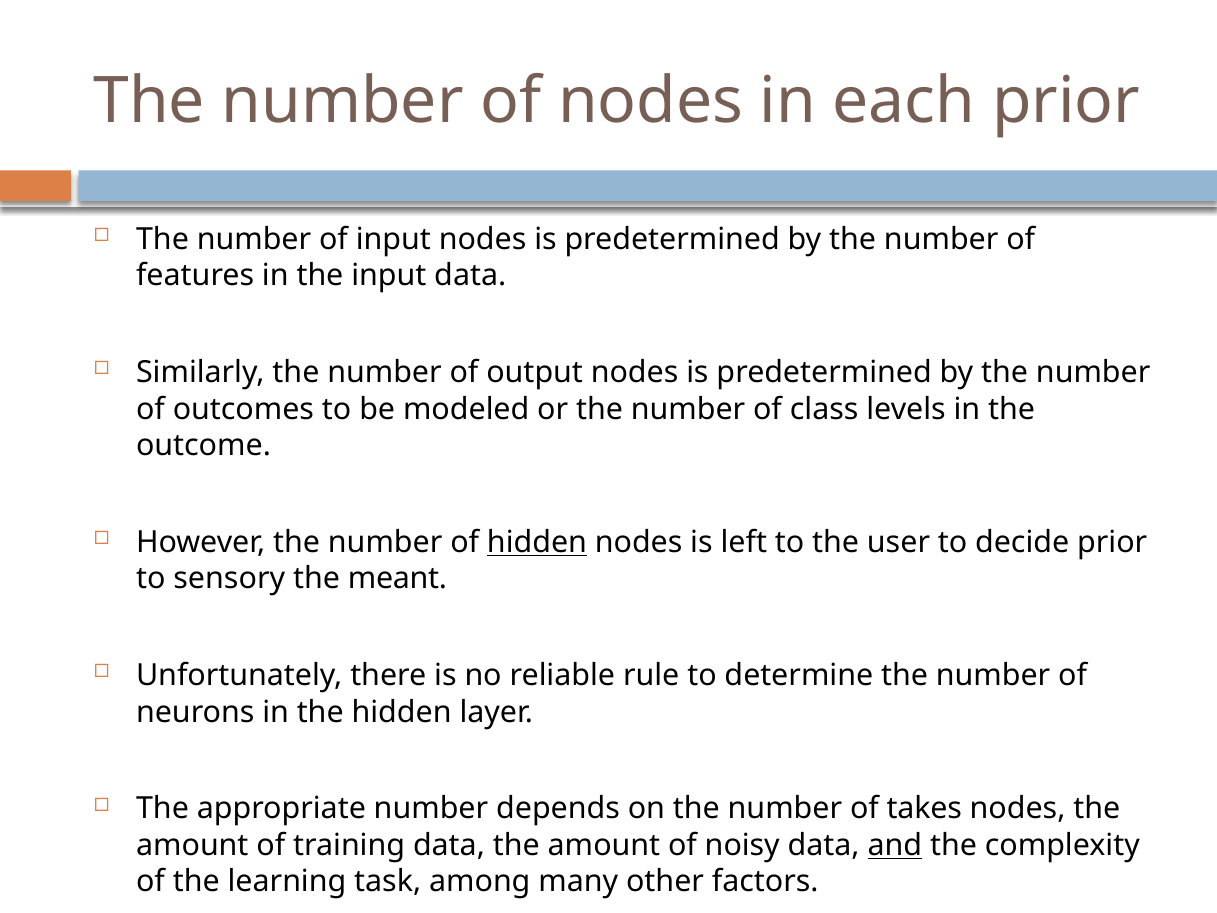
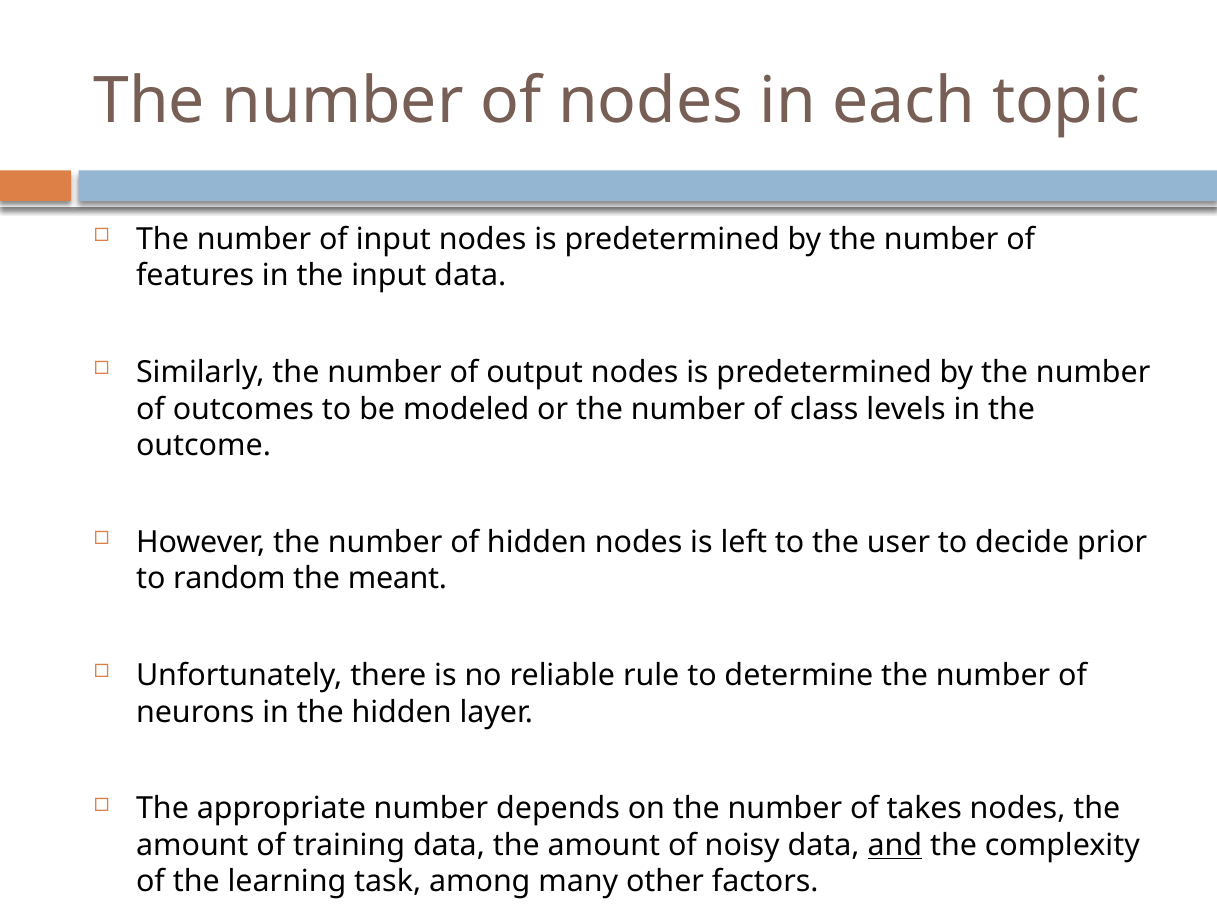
each prior: prior -> topic
hidden at (537, 542) underline: present -> none
sensory: sensory -> random
